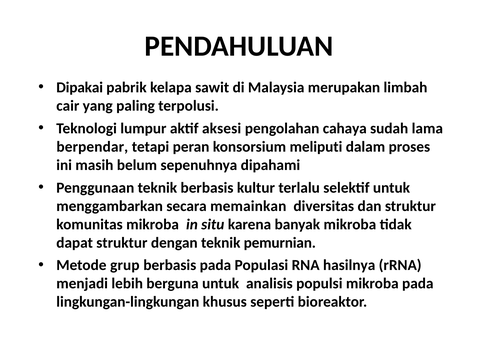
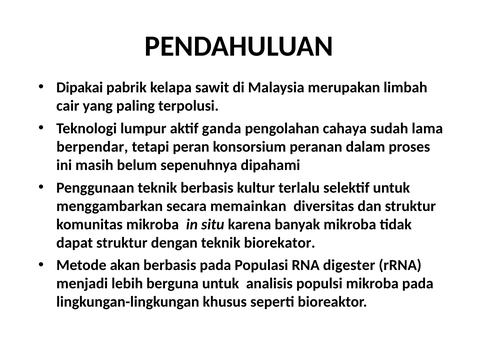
aksesi: aksesi -> ganda
meliputi: meliputi -> peranan
pemurnian: pemurnian -> biorekator
grup: grup -> akan
hasilnya: hasilnya -> digester
